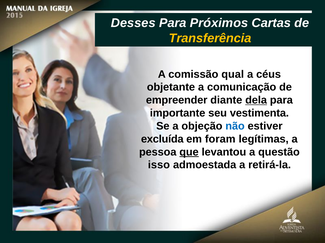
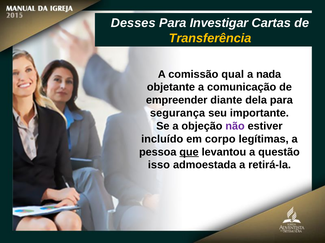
Próximos: Próximos -> Investigar
céus: céus -> nada
dela underline: present -> none
importante: importante -> segurança
vestimenta: vestimenta -> importante
não colour: blue -> purple
excluída: excluída -> incluído
foram: foram -> corpo
